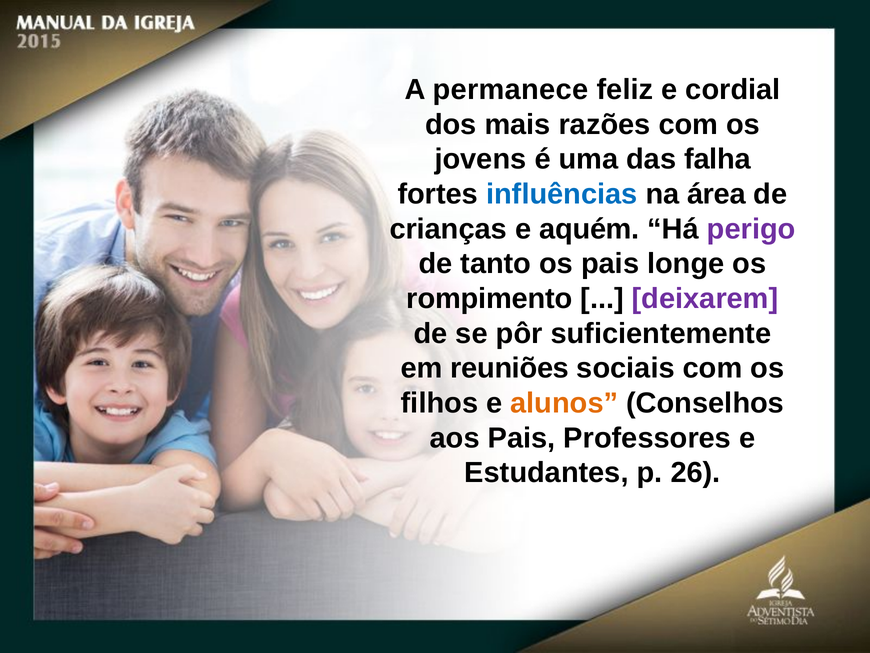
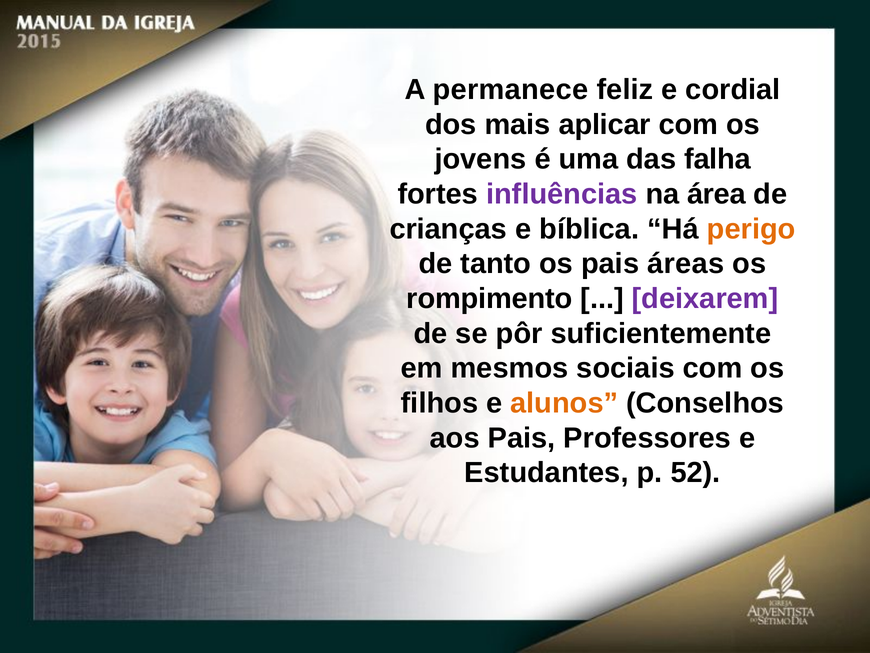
razões: razões -> aplicar
influências colour: blue -> purple
aquém: aquém -> bíblica
perigo colour: purple -> orange
longe: longe -> áreas
reuniões: reuniões -> mesmos
26: 26 -> 52
